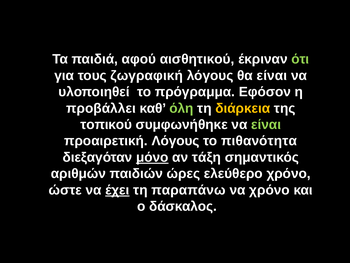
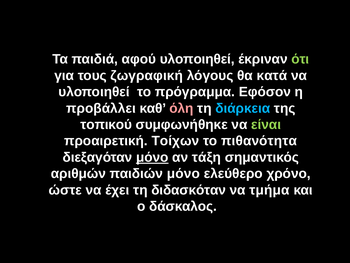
αφού αισθητικού: αισθητικού -> υλοποιηθεί
θα είναι: είναι -> κατά
όλη colour: light green -> pink
διάρκεια colour: yellow -> light blue
προαιρετική Λόγους: Λόγους -> Τοίχων
παιδιών ώρες: ώρες -> μόνο
έχει underline: present -> none
παραπάνω: παραπάνω -> διδασκόταν
να χρόνο: χρόνο -> τμήμα
